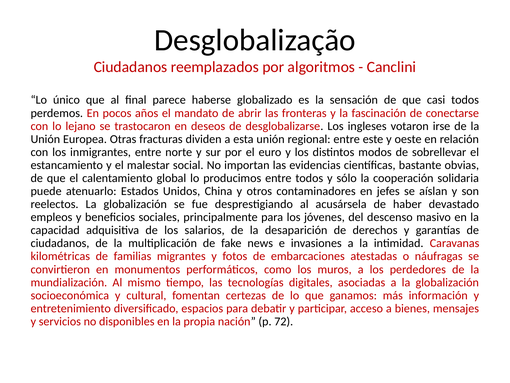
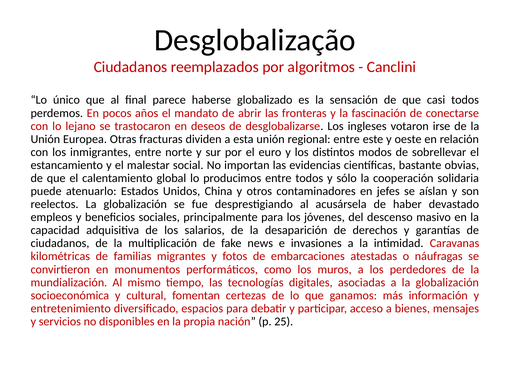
72: 72 -> 25
